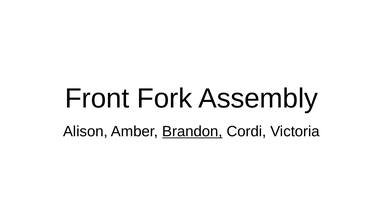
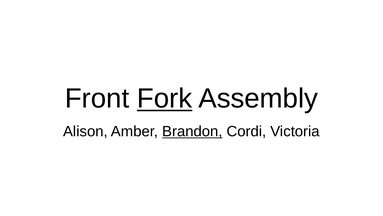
Fork underline: none -> present
